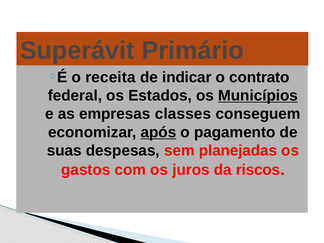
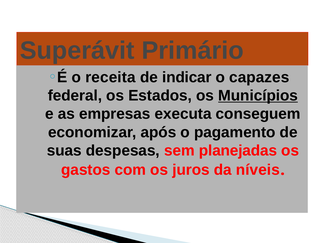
contrato: contrato -> capazes
classes: classes -> executa
após underline: present -> none
riscos: riscos -> níveis
